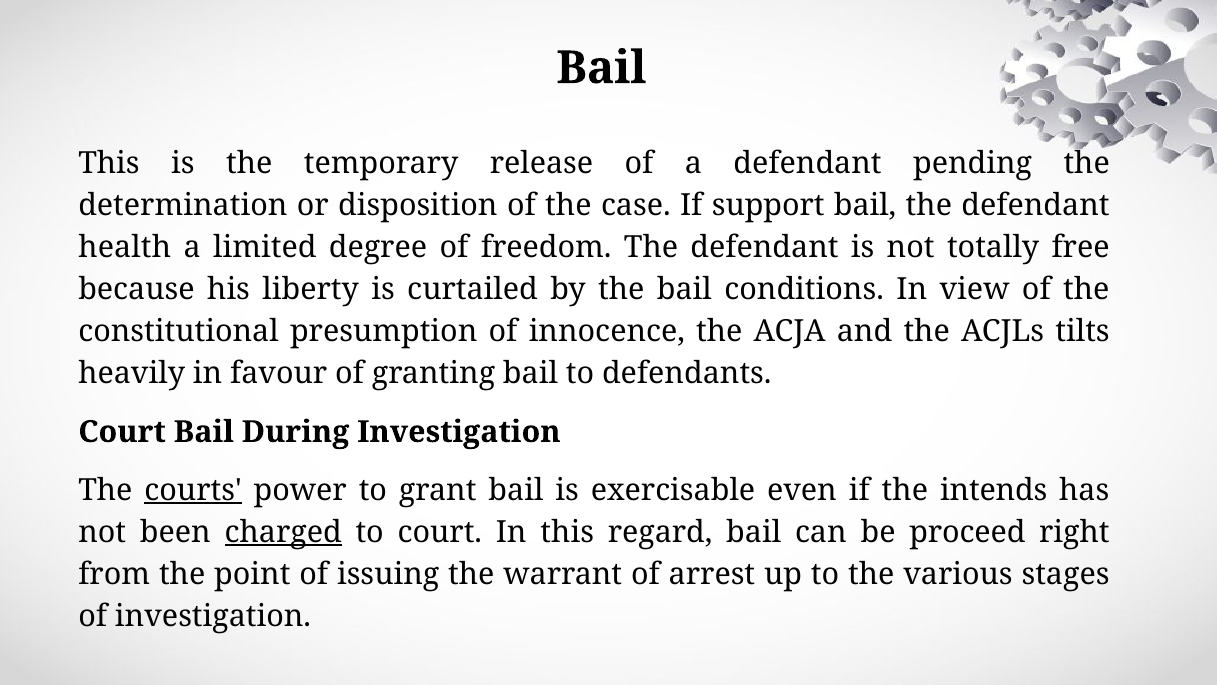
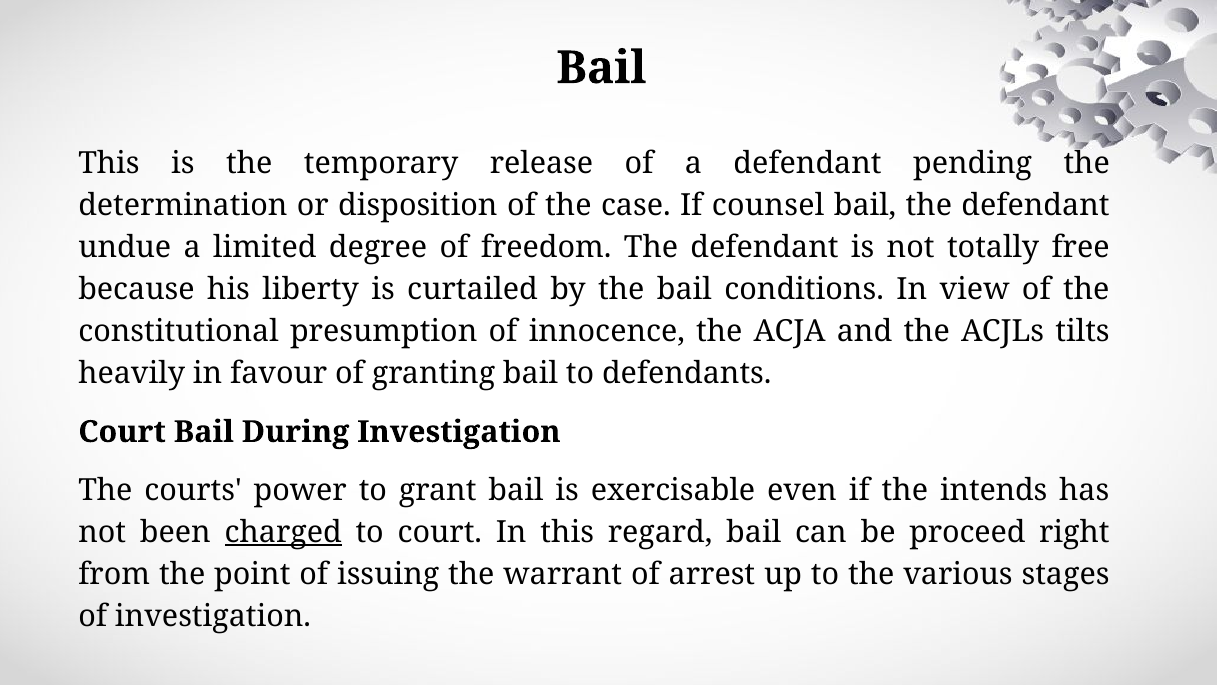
support: support -> counsel
health: health -> undue
courts underline: present -> none
